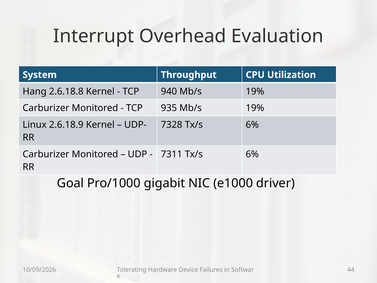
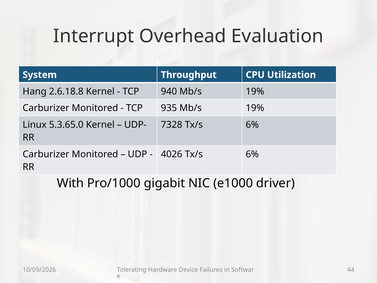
2.6.18.9: 2.6.18.9 -> 5.3.65.0
7311: 7311 -> 4026
Goal: Goal -> With
